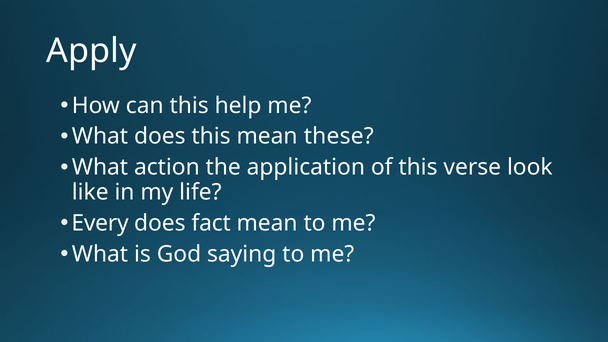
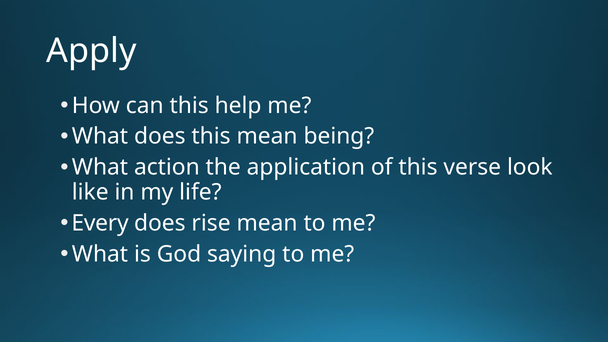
these: these -> being
fact: fact -> rise
